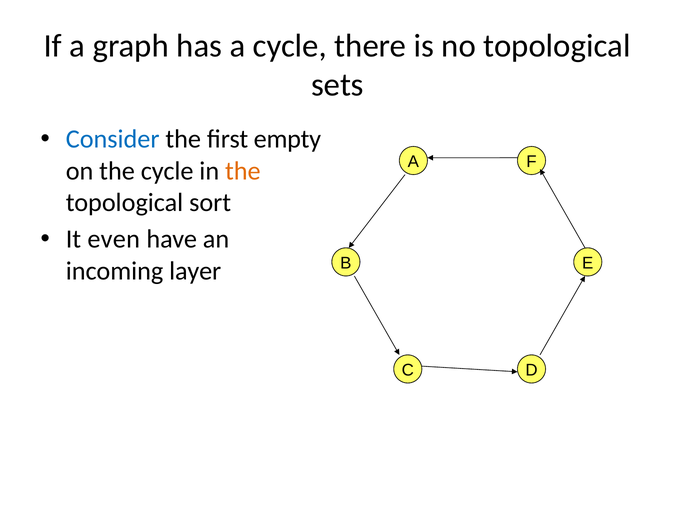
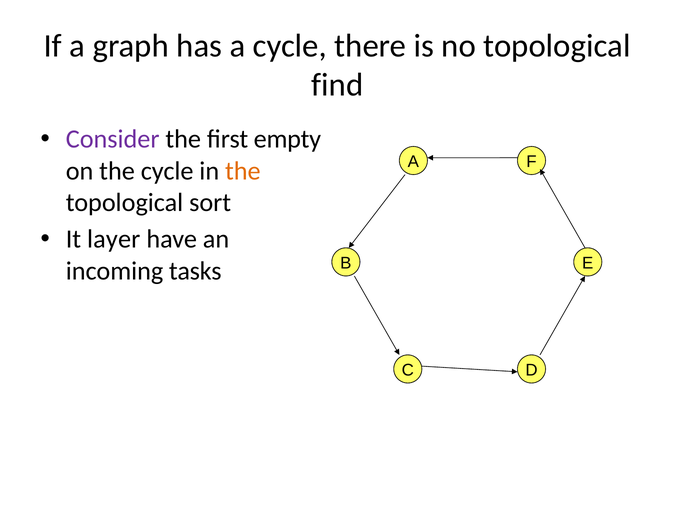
sets: sets -> find
Consider colour: blue -> purple
even: even -> layer
layer: layer -> tasks
